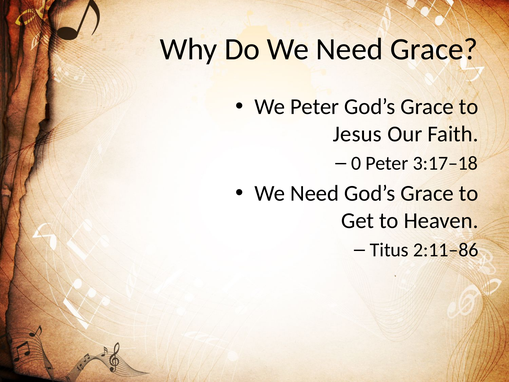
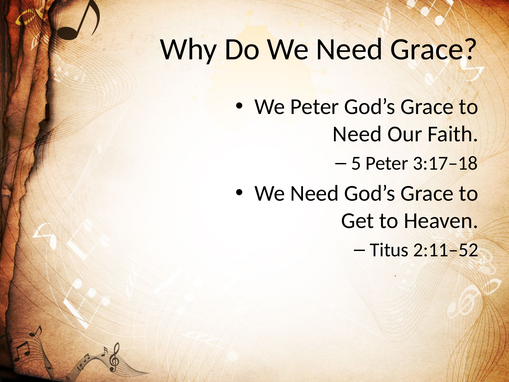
Jesus at (357, 134): Jesus -> Need
0: 0 -> 5
2:11–86: 2:11–86 -> 2:11–52
